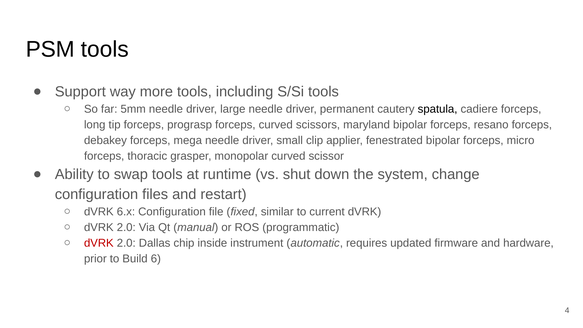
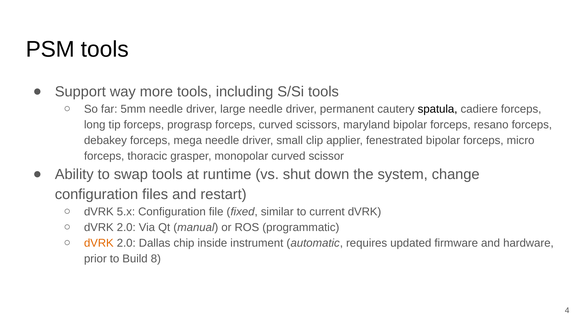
6.x: 6.x -> 5.x
dVRK at (99, 243) colour: red -> orange
6: 6 -> 8
